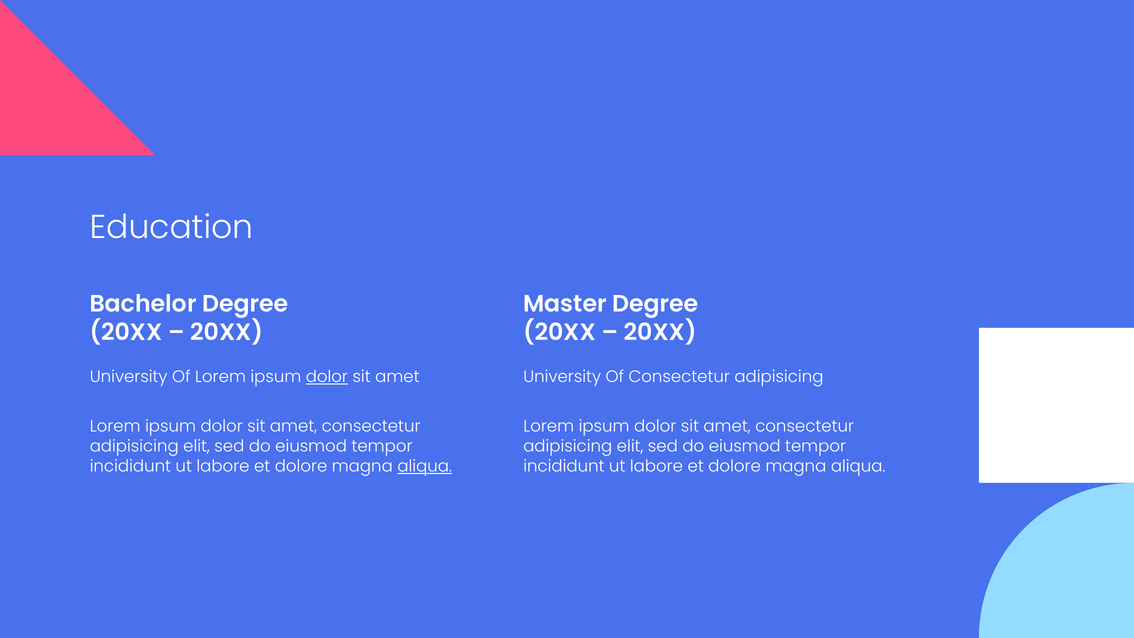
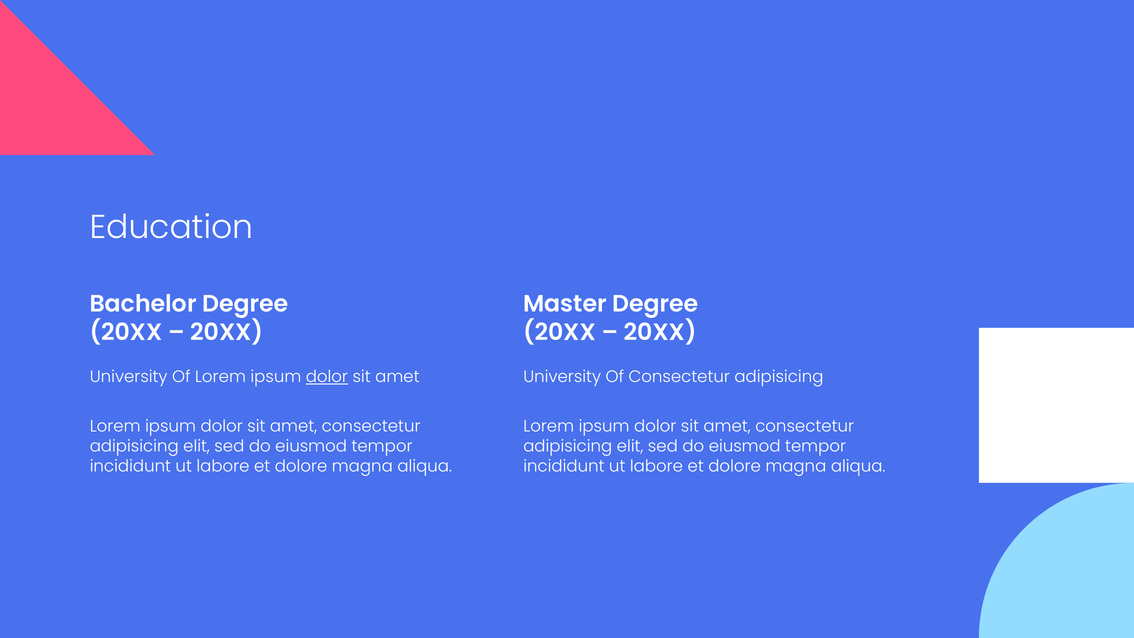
aliqua at (425, 466) underline: present -> none
